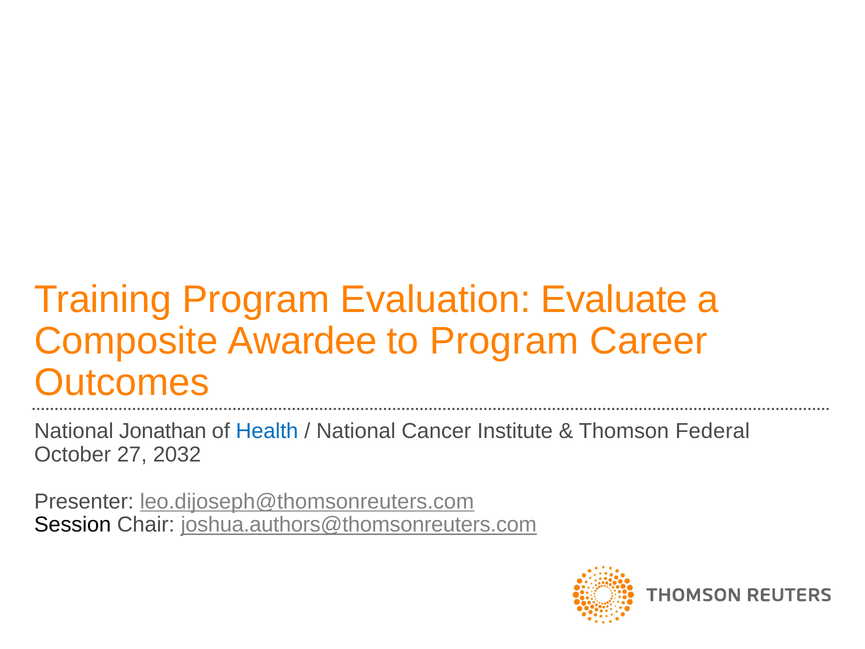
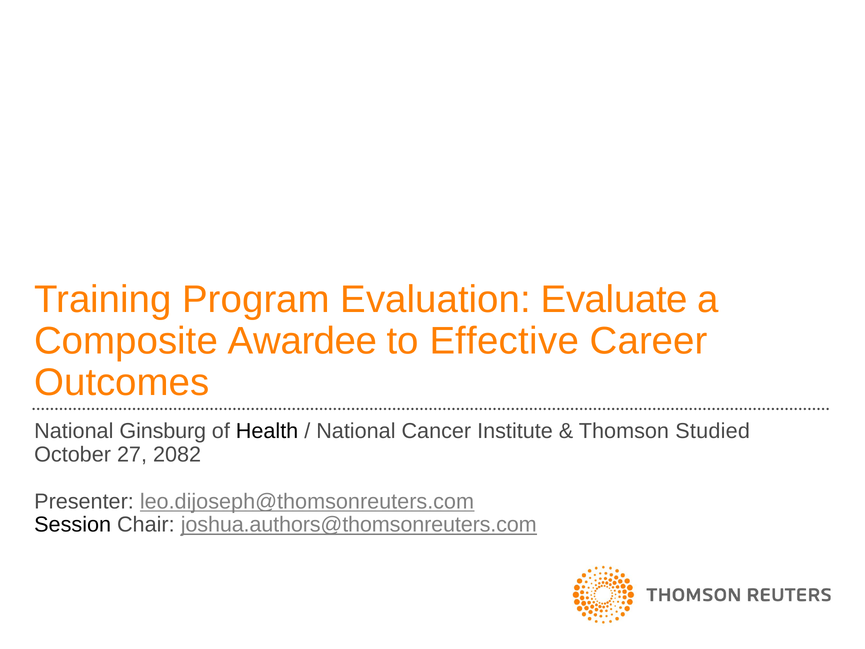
to Program: Program -> Effective
Jonathan: Jonathan -> Ginsburg
Health colour: blue -> black
Federal: Federal -> Studied
2032: 2032 -> 2082
